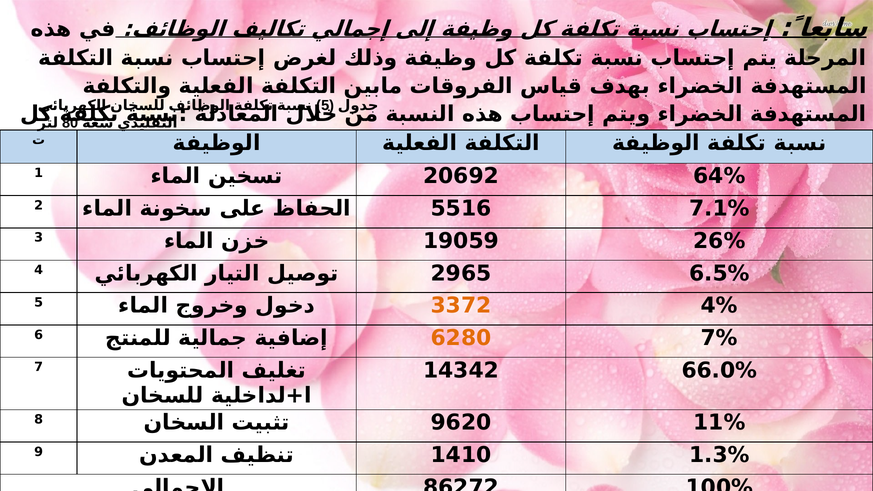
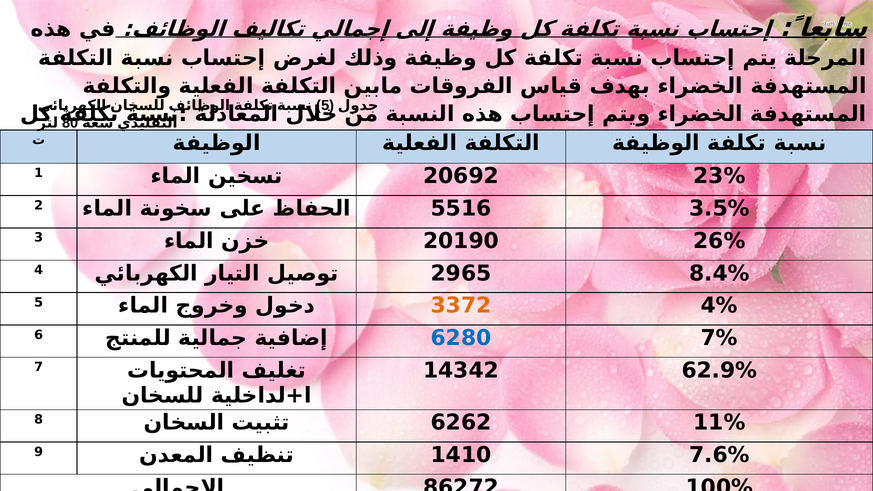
64%: 64% -> 23%
7.1%: 7.1% -> 3.5%
19059: 19059 -> 20190
6.5%: 6.5% -> 8.4%
6280 colour: orange -> blue
66.0%: 66.0% -> 62.9%
9620: 9620 -> 6262
1.3%: 1.3% -> 7.6%
